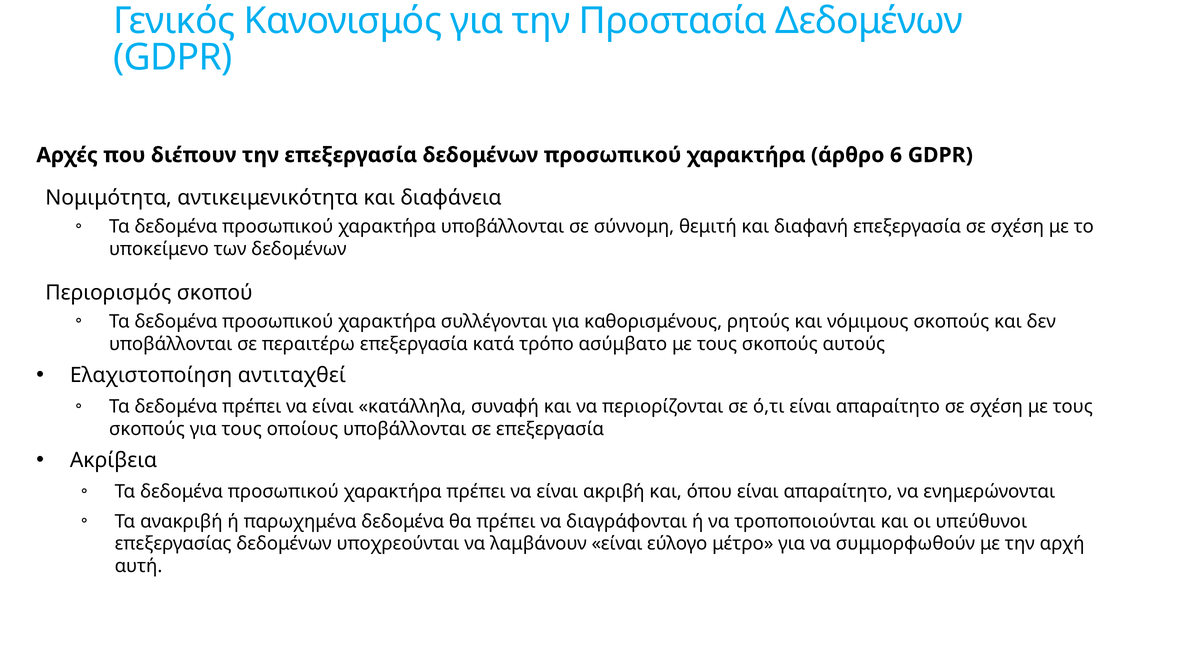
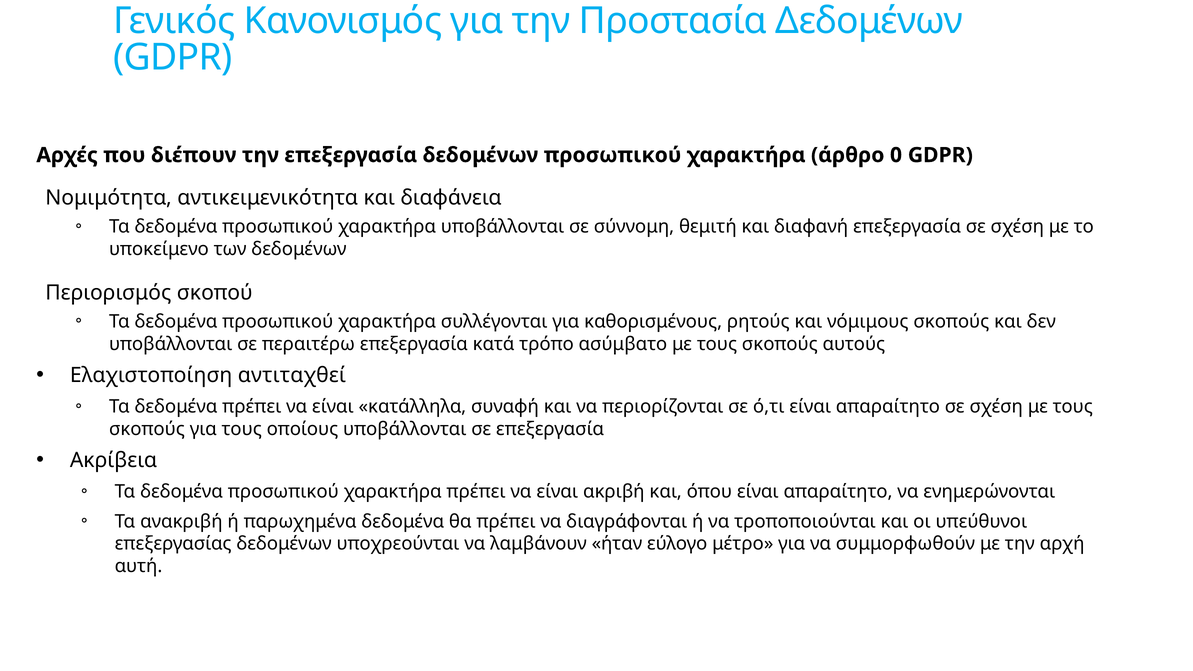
6: 6 -> 0
λαμβάνουν είναι: είναι -> ήταν
